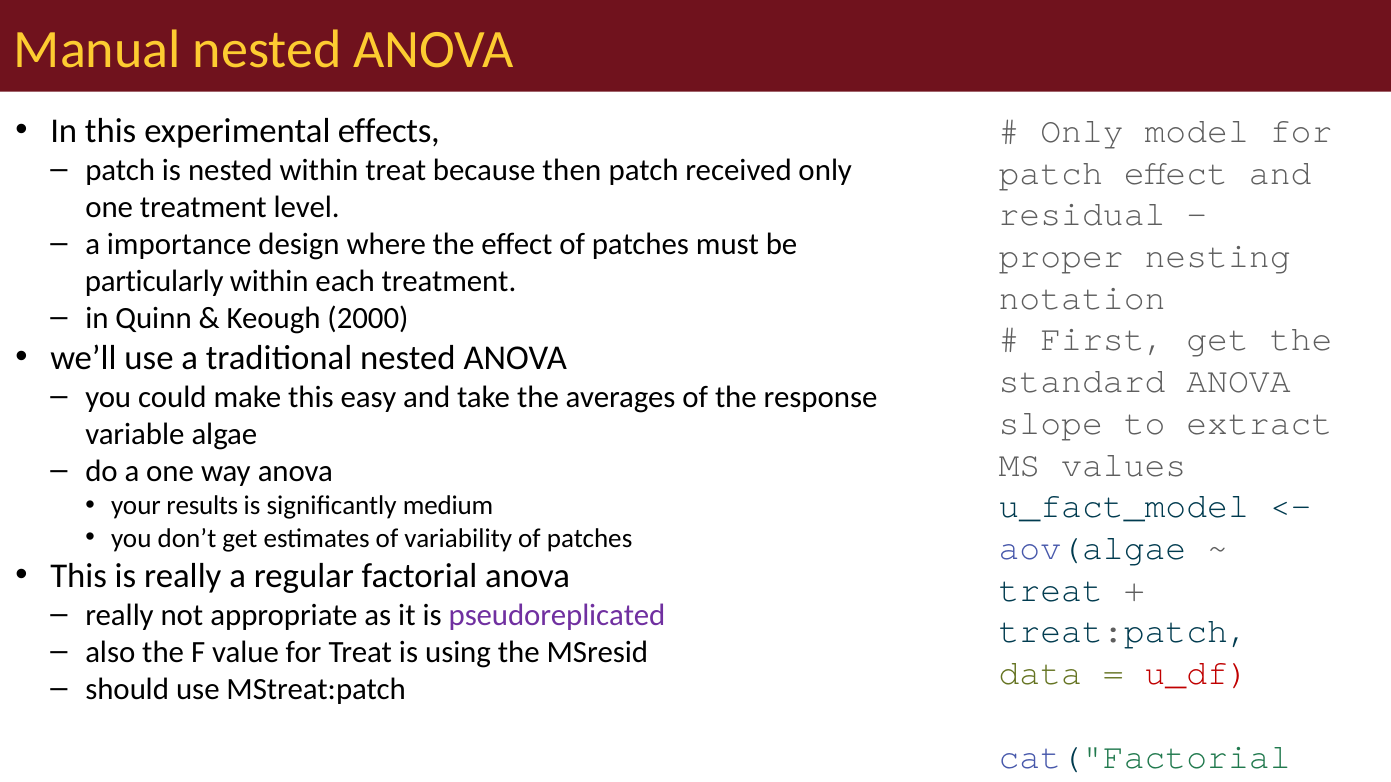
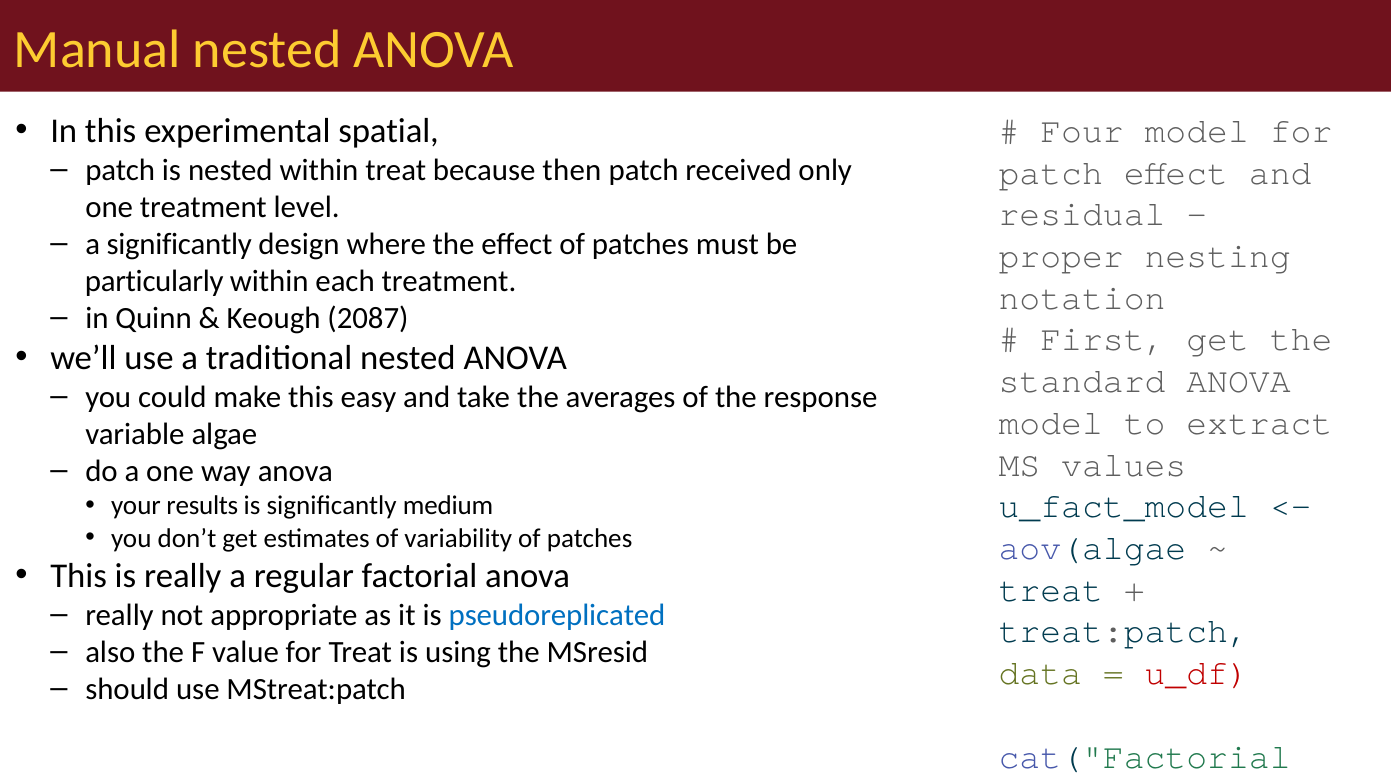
effects: effects -> spatial
Only at (1082, 131): Only -> Four
a importance: importance -> significantly
2000: 2000 -> 2087
slope at (1051, 423): slope -> model
pseudoreplicated colour: purple -> blue
